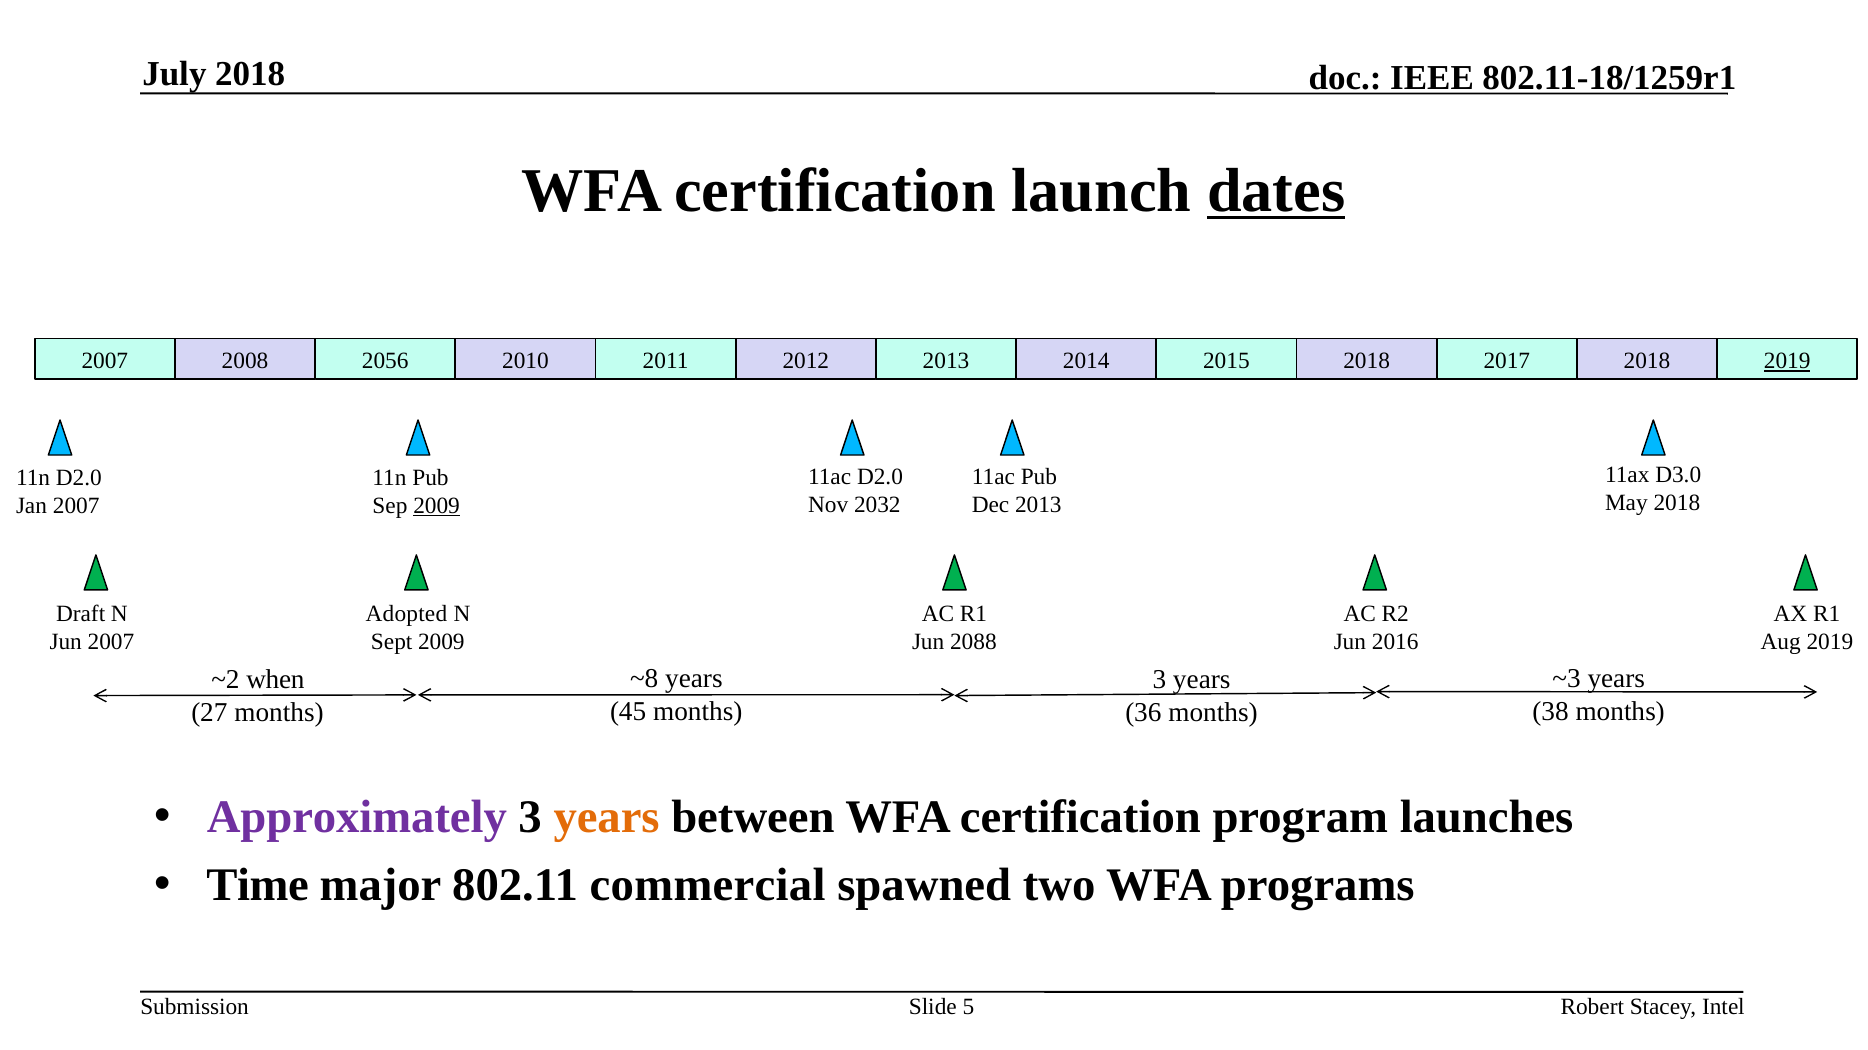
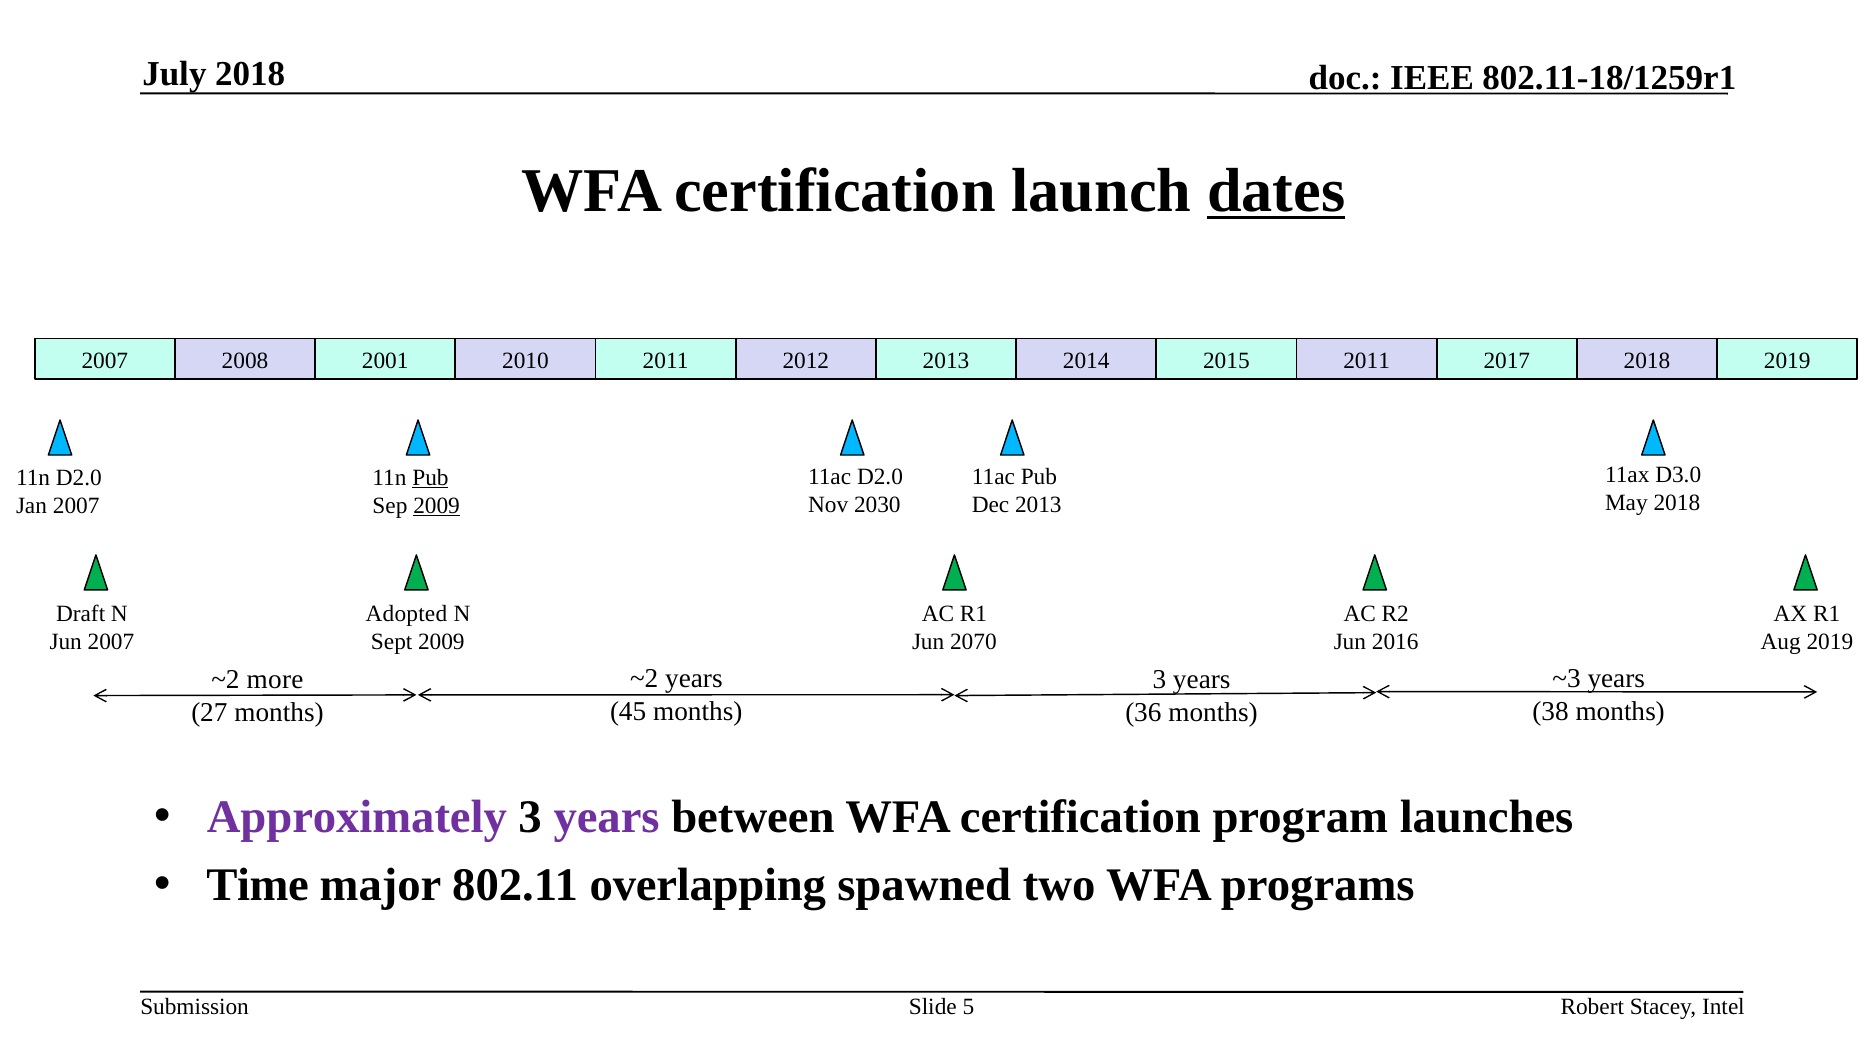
2056: 2056 -> 2001
2015 2018: 2018 -> 2011
2019 at (1787, 361) underline: present -> none
Pub at (430, 478) underline: none -> present
2032: 2032 -> 2030
2088: 2088 -> 2070
~8 at (644, 679): ~8 -> ~2
when: when -> more
years at (607, 818) colour: orange -> purple
commercial: commercial -> overlapping
